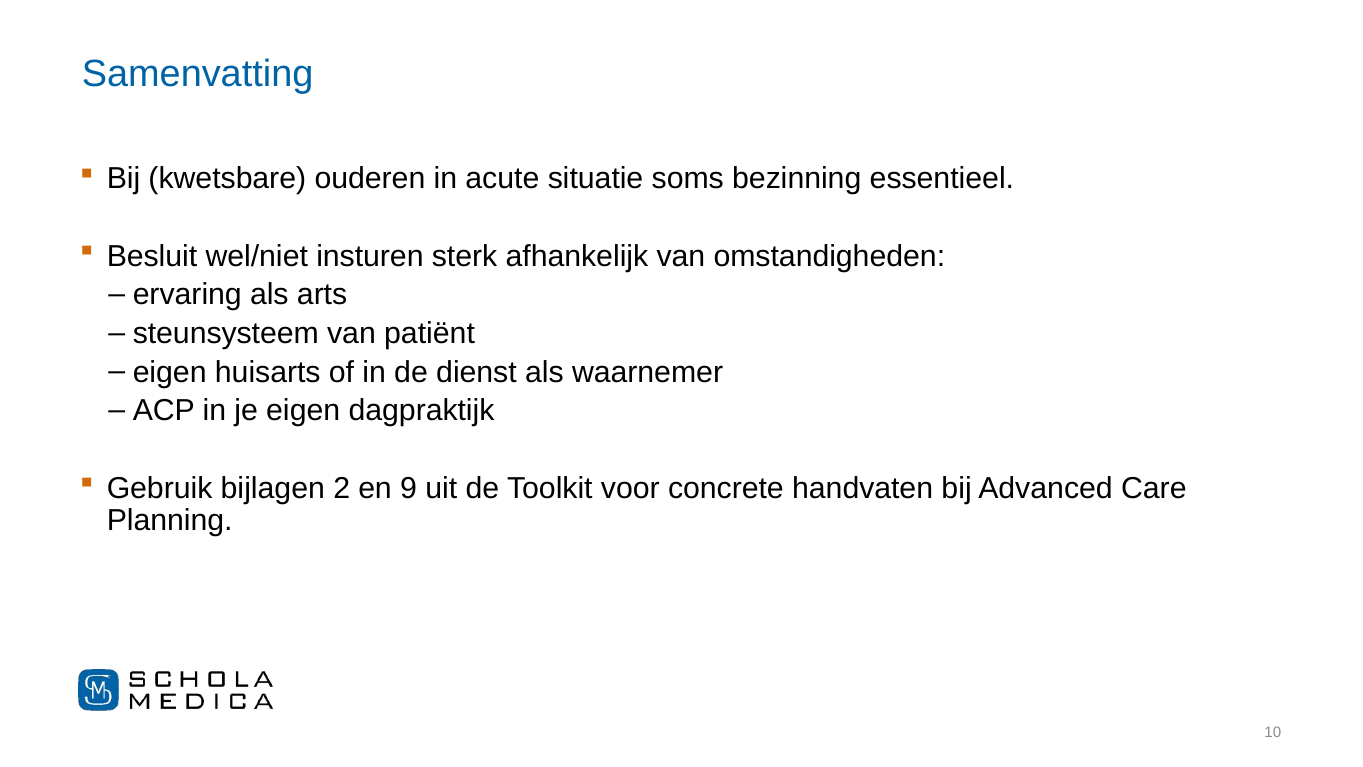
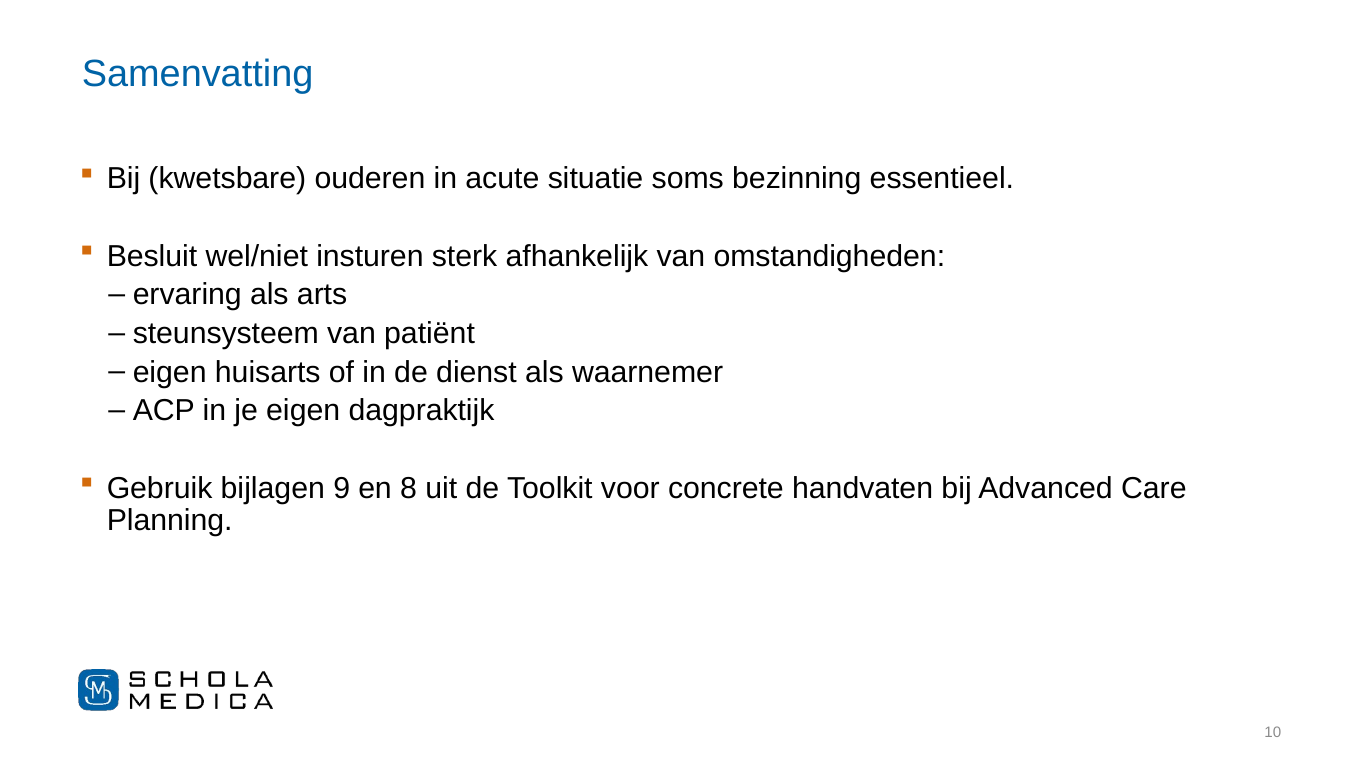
2: 2 -> 9
9: 9 -> 8
